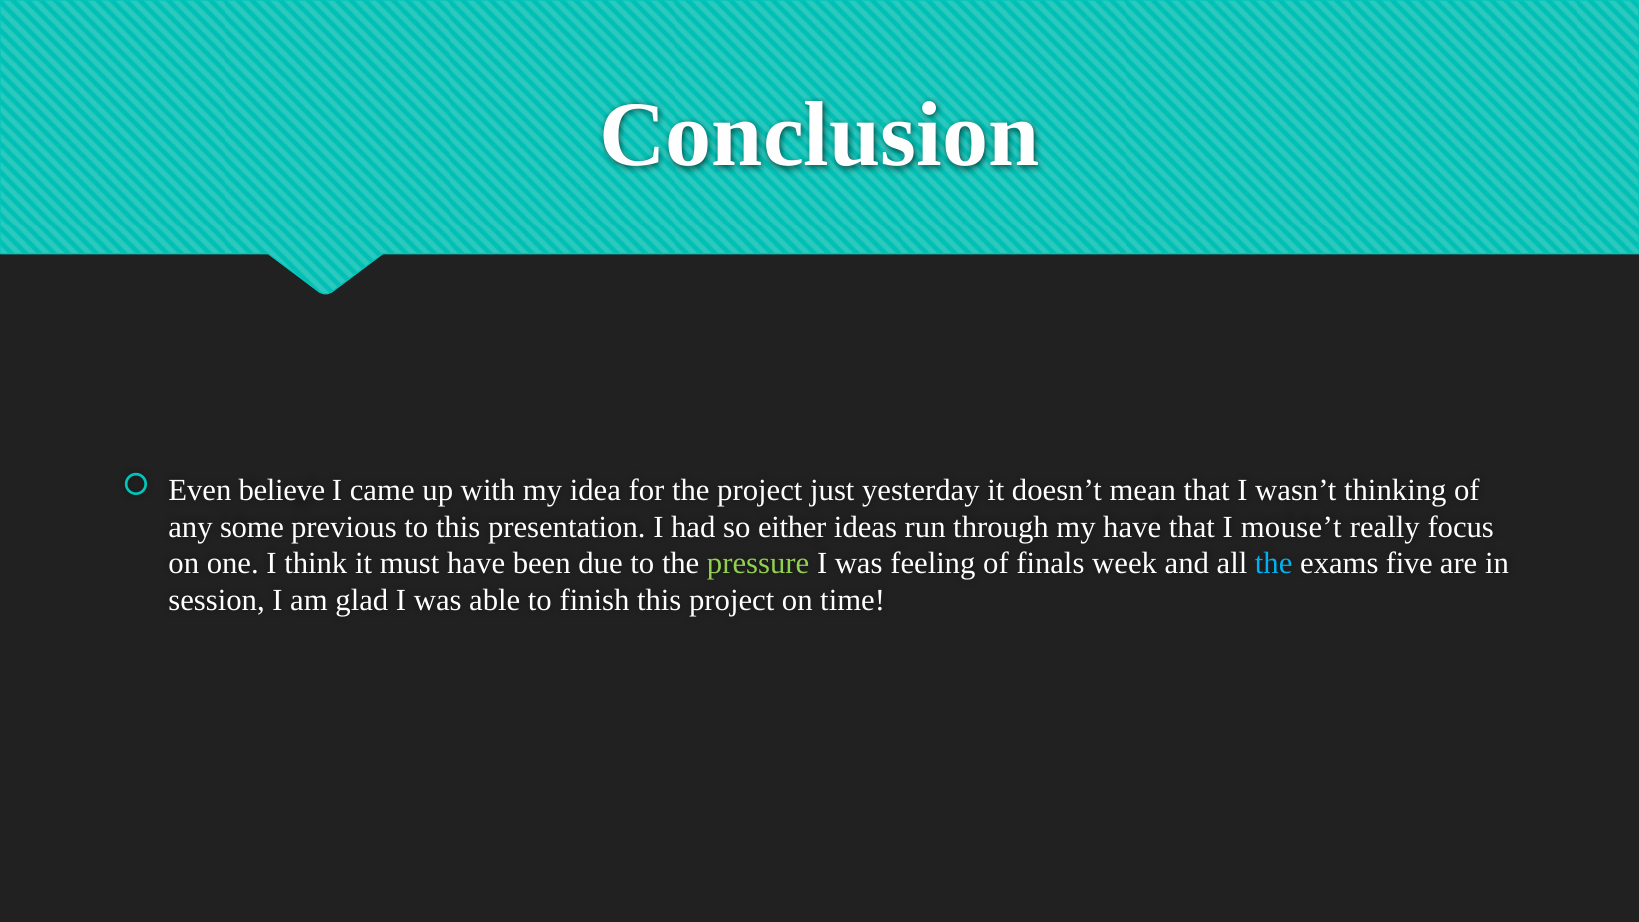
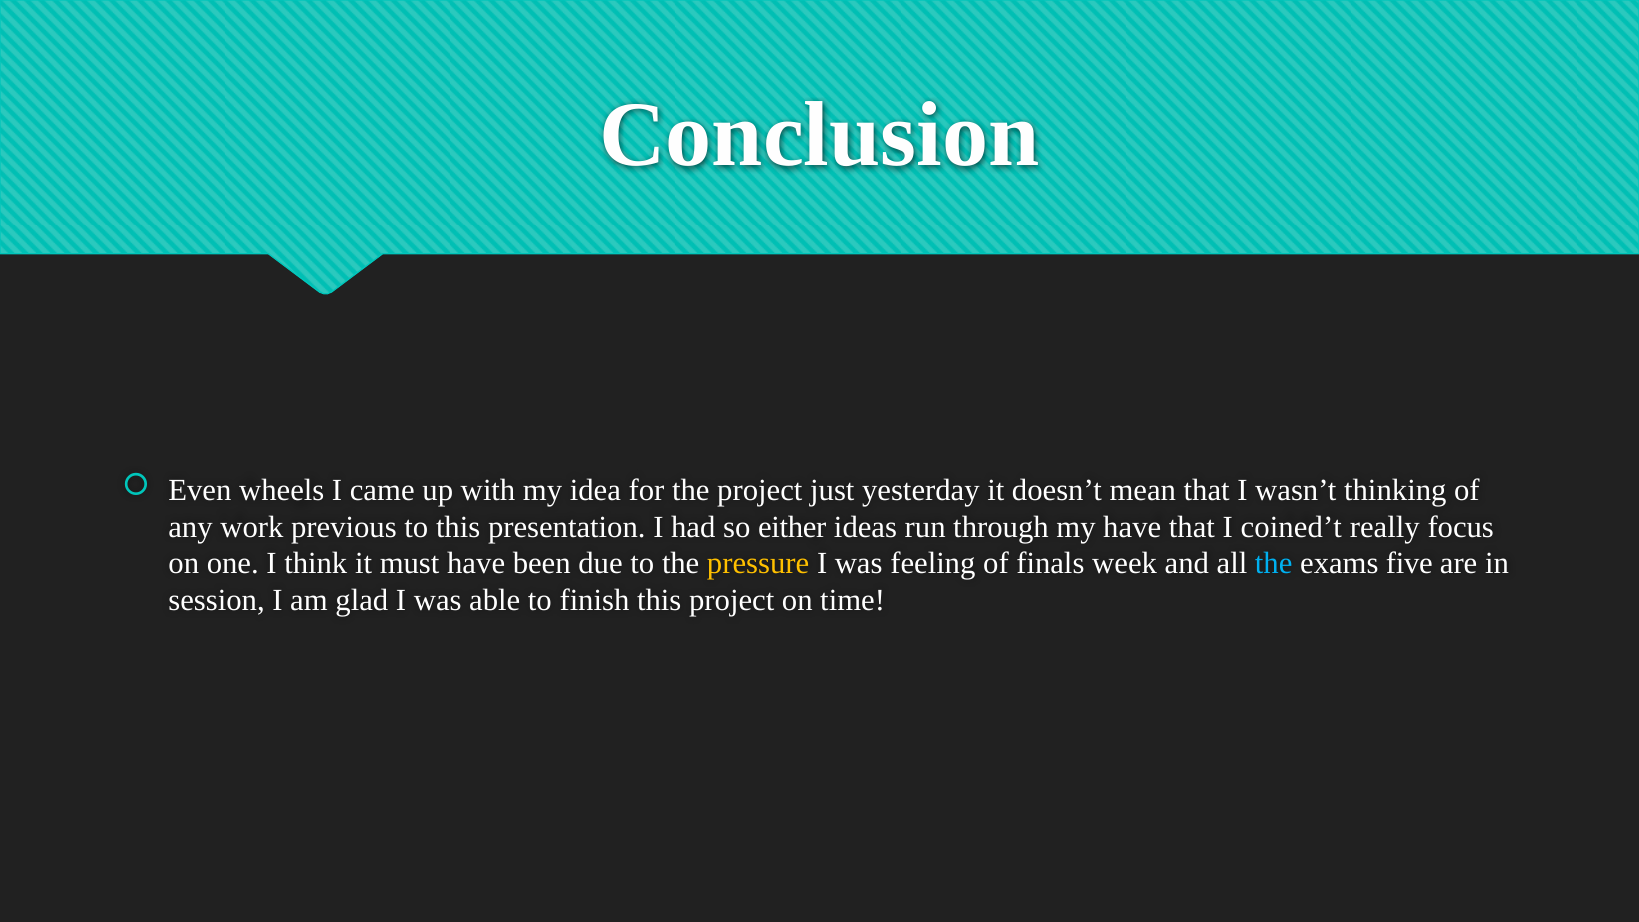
believe: believe -> wheels
some: some -> work
mouse’t: mouse’t -> coined’t
pressure colour: light green -> yellow
